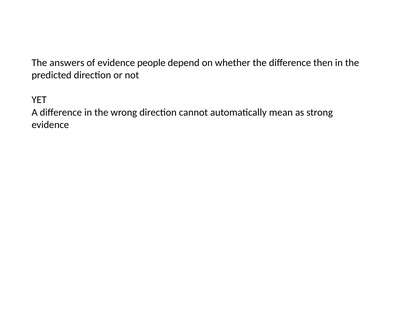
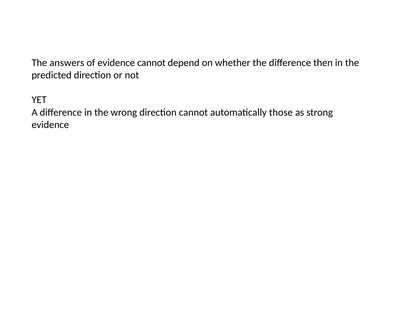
evidence people: people -> cannot
mean: mean -> those
